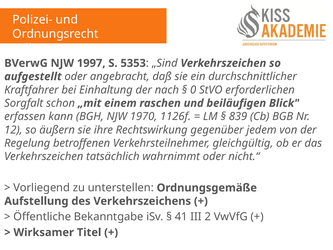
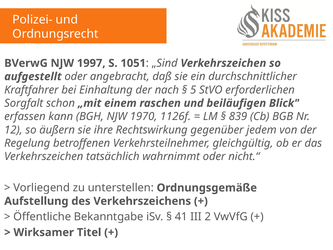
5353: 5353 -> 1051
0 at (193, 90): 0 -> 5
